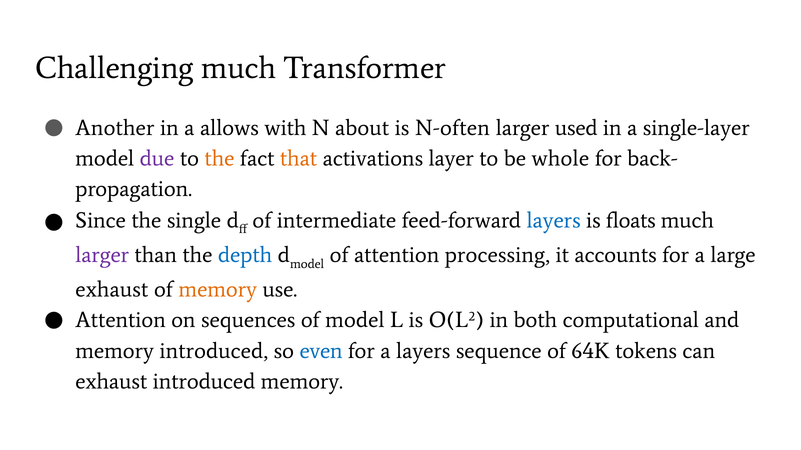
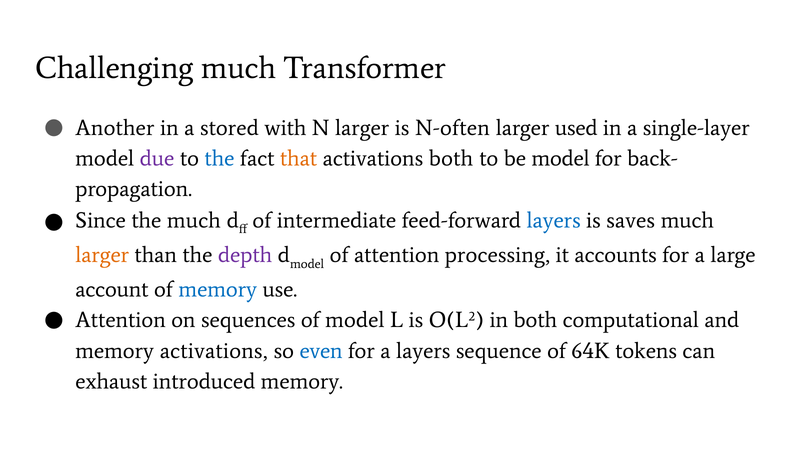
allows: allows -> stored
N about: about -> larger
the at (219, 159) colour: orange -> blue
activations layer: layer -> both
be whole: whole -> model
the single: single -> much
floats: floats -> saves
larger at (102, 255) colour: purple -> orange
depth colour: blue -> purple
exhaust at (112, 290): exhaust -> account
memory at (218, 290) colour: orange -> blue
memory introduced: introduced -> activations
